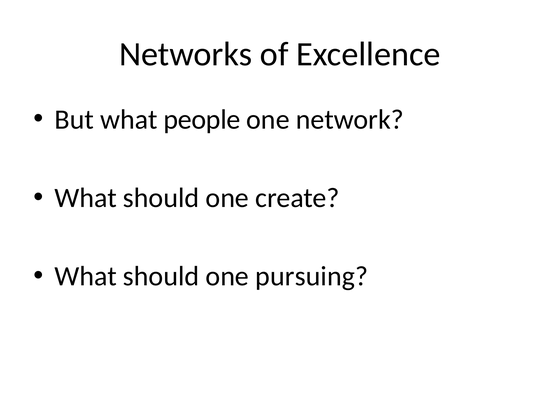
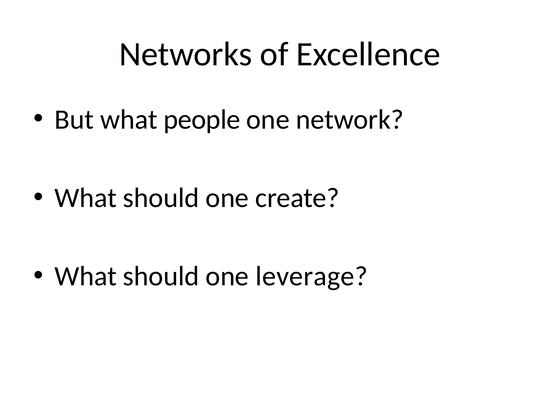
pursuing: pursuing -> leverage
